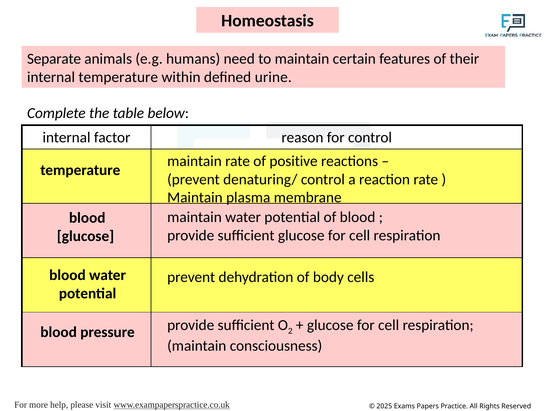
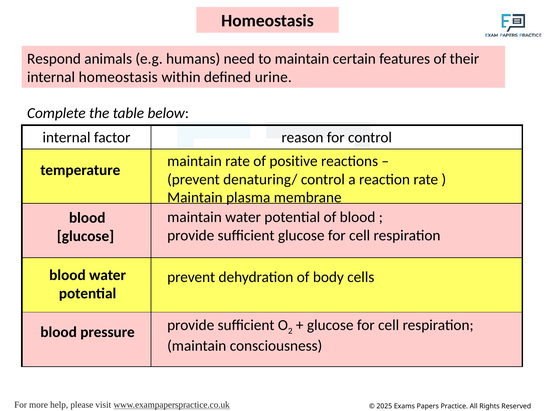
Separate: Separate -> Respond
internal temperature: temperature -> homeostasis
